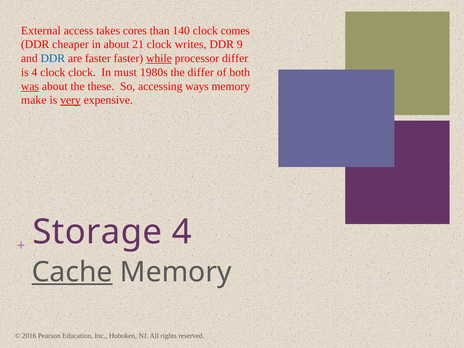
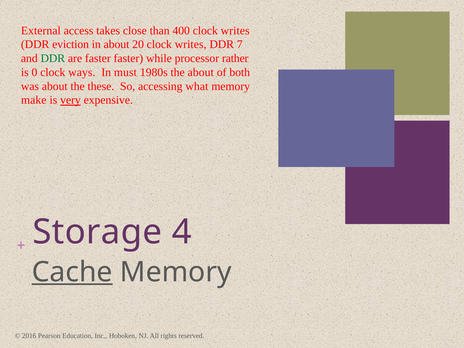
cores: cores -> close
140: 140 -> 400
comes at (235, 31): comes -> writes
cheaper: cheaper -> eviction
21: 21 -> 20
9: 9 -> 7
DDR at (53, 58) colour: blue -> green
while underline: present -> none
processor differ: differ -> rather
is 4: 4 -> 0
clock clock: clock -> ways
the differ: differ -> about
was underline: present -> none
ways: ways -> what
